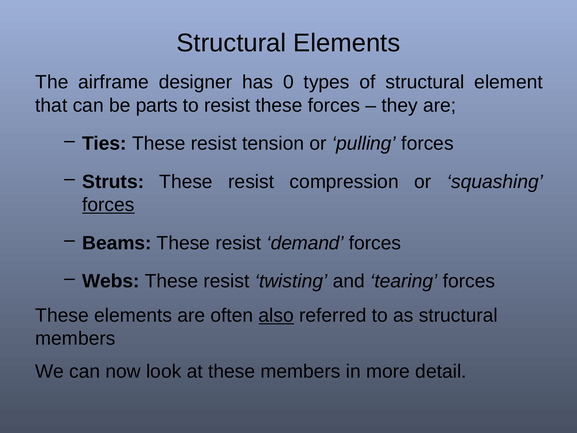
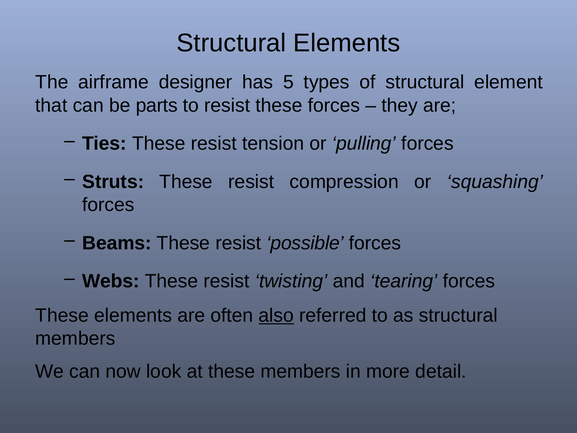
0: 0 -> 5
forces at (108, 205) underline: present -> none
demand: demand -> possible
